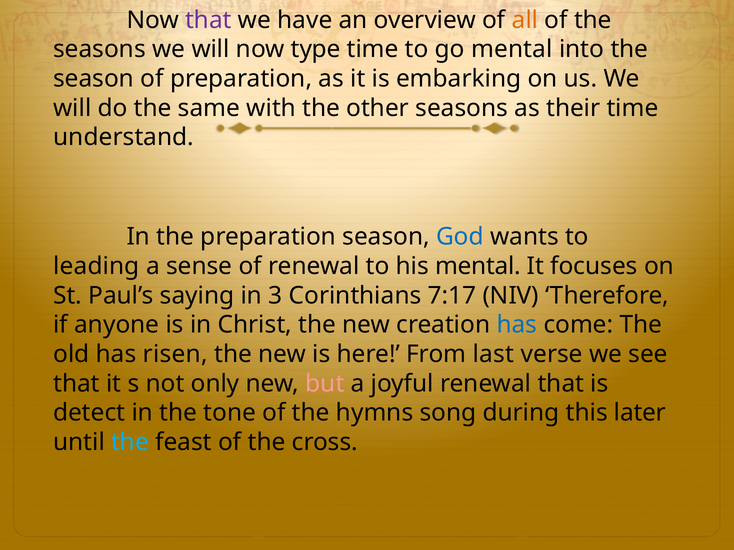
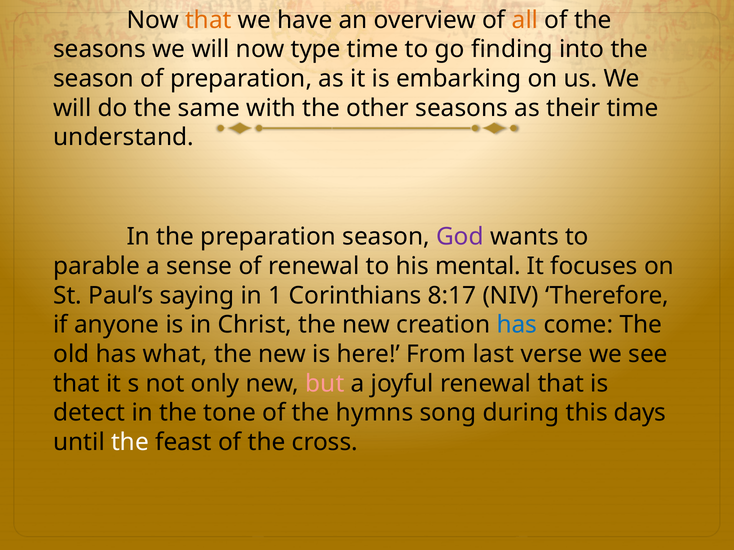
that at (208, 20) colour: purple -> orange
go mental: mental -> finding
God colour: blue -> purple
leading: leading -> parable
3: 3 -> 1
7:17: 7:17 -> 8:17
risen: risen -> what
later: later -> days
the at (130, 443) colour: light blue -> white
